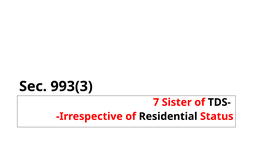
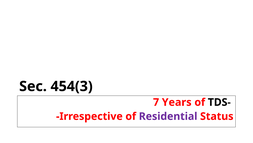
993(3: 993(3 -> 454(3
Sister: Sister -> Years
Residential colour: black -> purple
